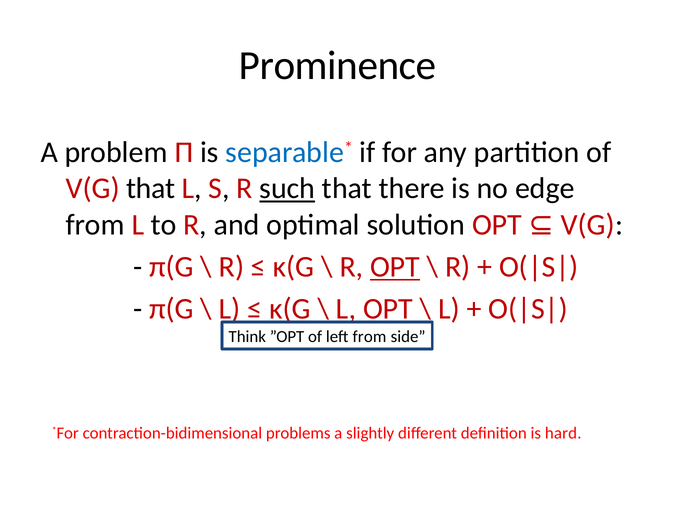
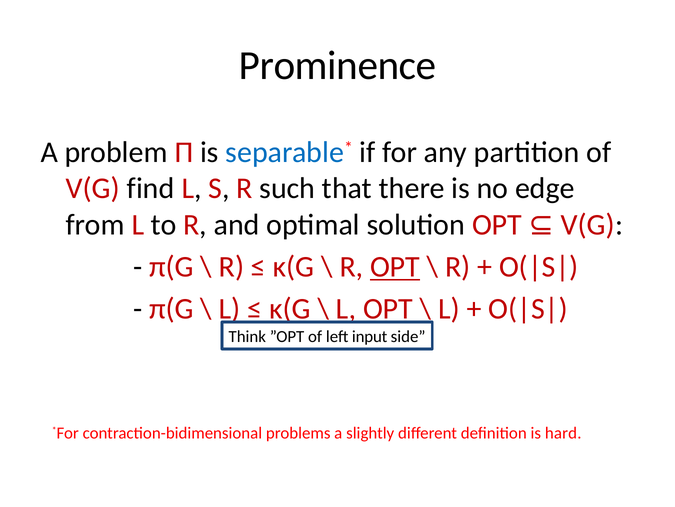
V(G that: that -> find
such underline: present -> none
left from: from -> input
